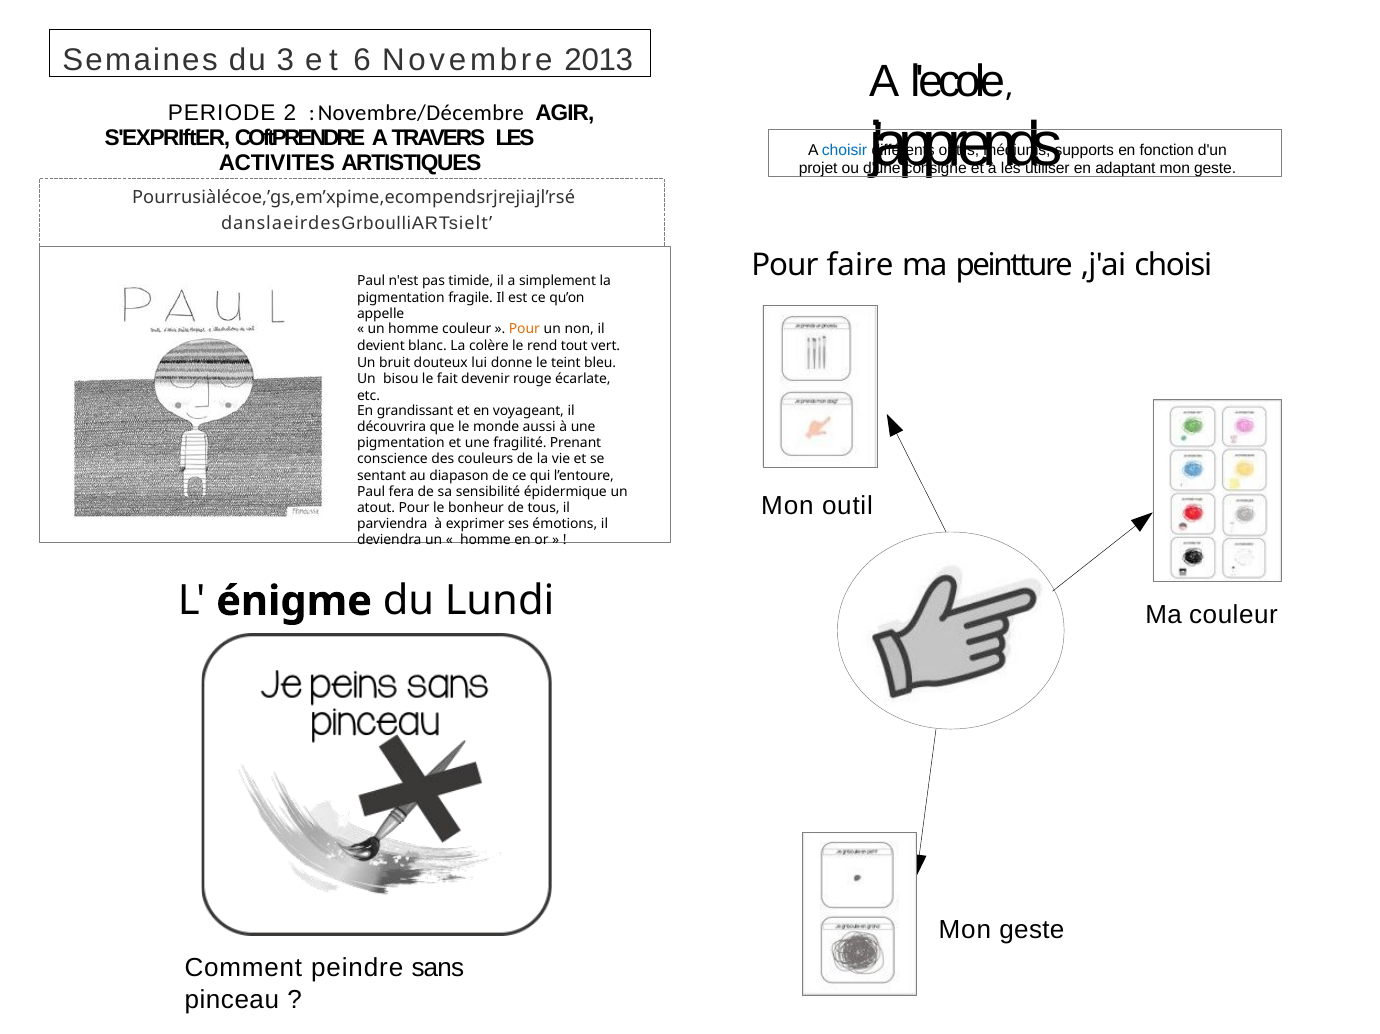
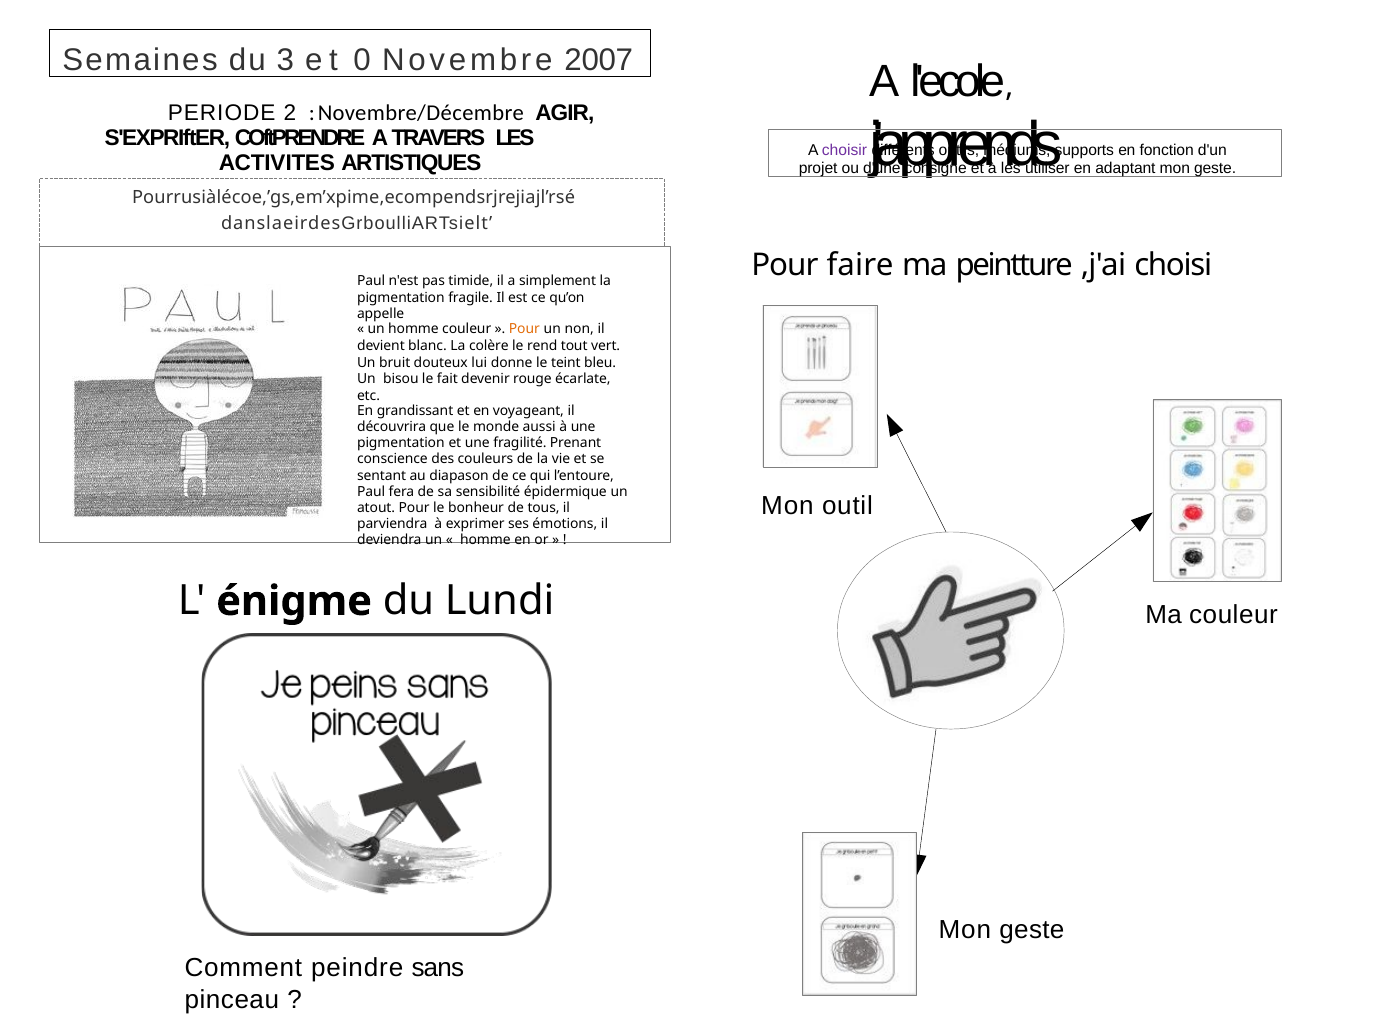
6: 6 -> 0
2013: 2013 -> 2007
choisir colour: blue -> purple
